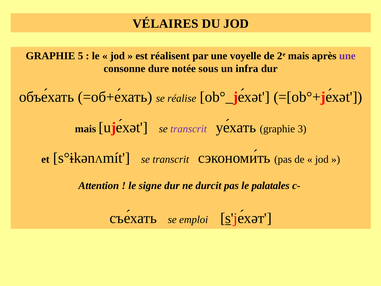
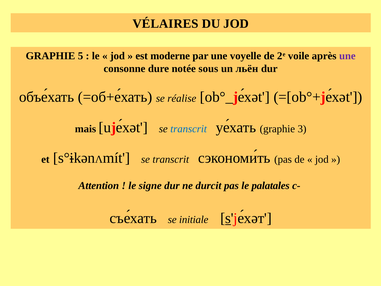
réalisent: réalisent -> moderne
2e mais: mais -> voile
infra: infra -> льён
transcrit at (189, 129) colour: purple -> blue
emploi: emploi -> initiale
